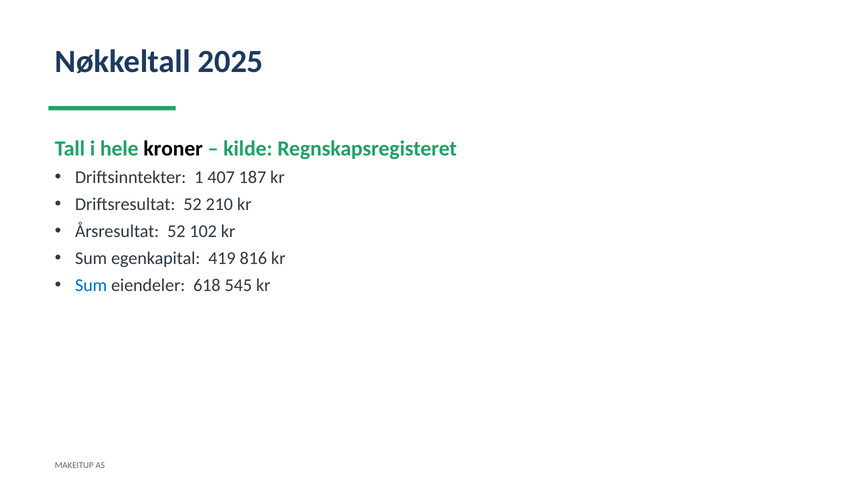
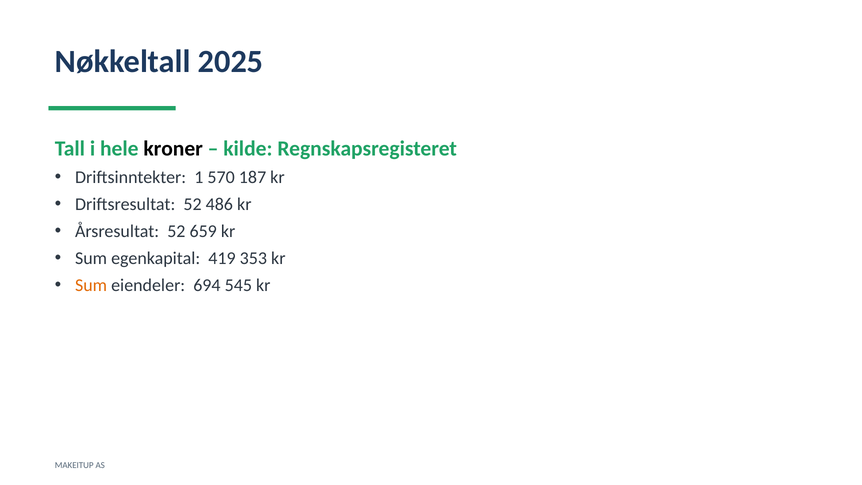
407: 407 -> 570
210: 210 -> 486
102: 102 -> 659
816: 816 -> 353
Sum at (91, 285) colour: blue -> orange
618: 618 -> 694
